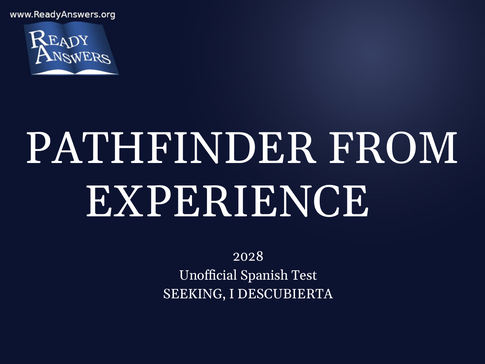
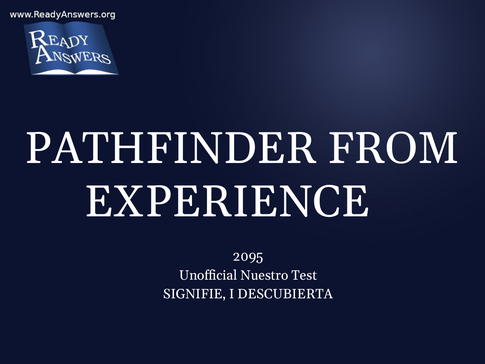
2028: 2028 -> 2095
Spanish: Spanish -> Nuestro
SEEKING: SEEKING -> SIGNIFIE
